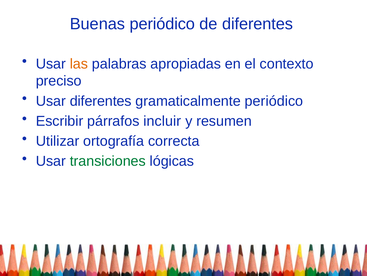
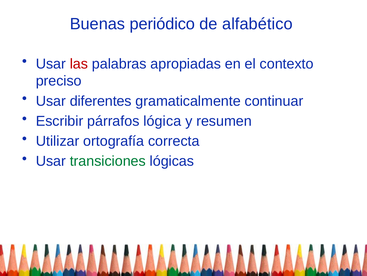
de diferentes: diferentes -> alfabético
las colour: orange -> red
gramaticalmente periódico: periódico -> continuar
incluir: incluir -> lógica
